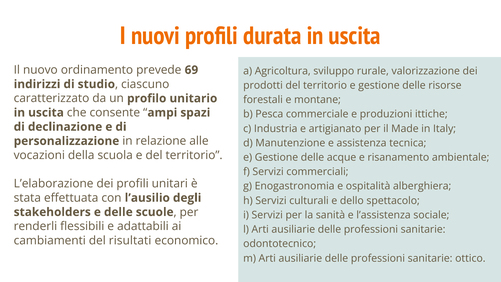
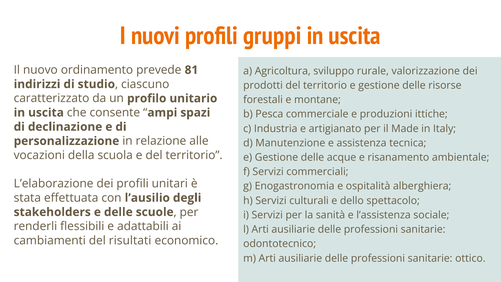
durata: durata -> gruppi
69: 69 -> 81
